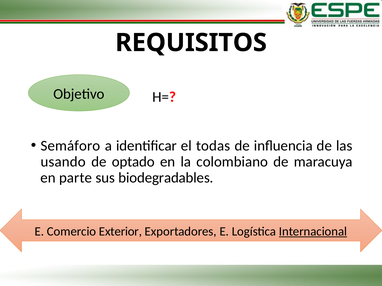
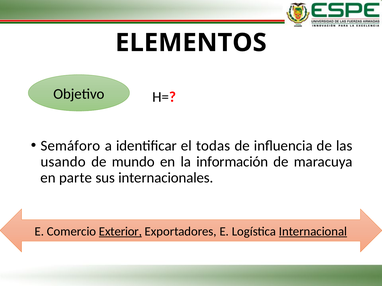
REQUISITOS: REQUISITOS -> ELEMENTOS
optado: optado -> mundo
colombiano: colombiano -> información
biodegradables: biodegradables -> internacionales
Exterior underline: none -> present
